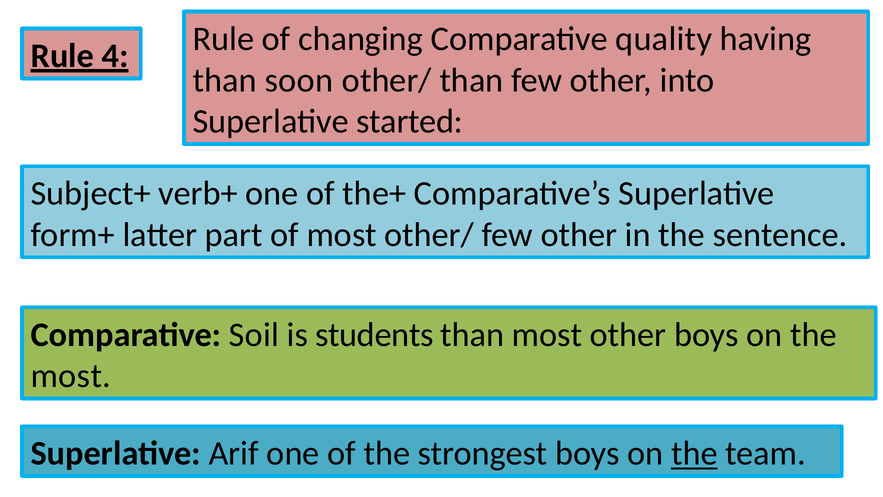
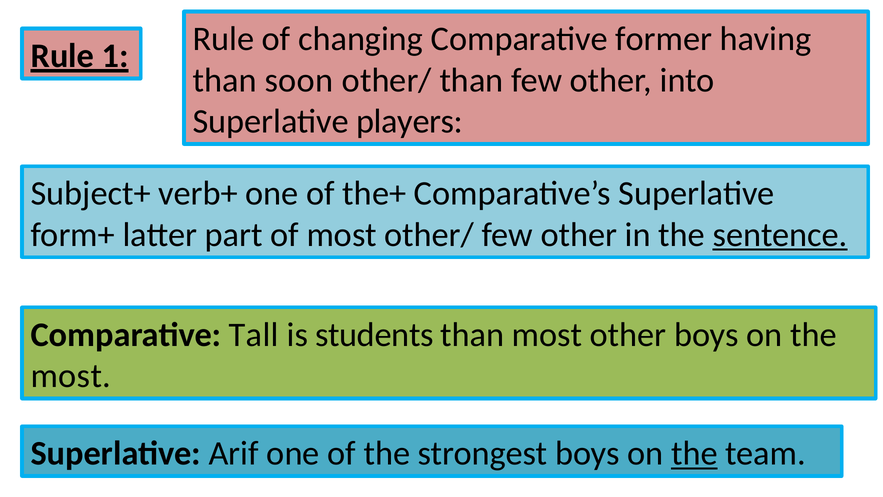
4: 4 -> 1
quality: quality -> former
started: started -> players
sentence underline: none -> present
Soil: Soil -> Tall
